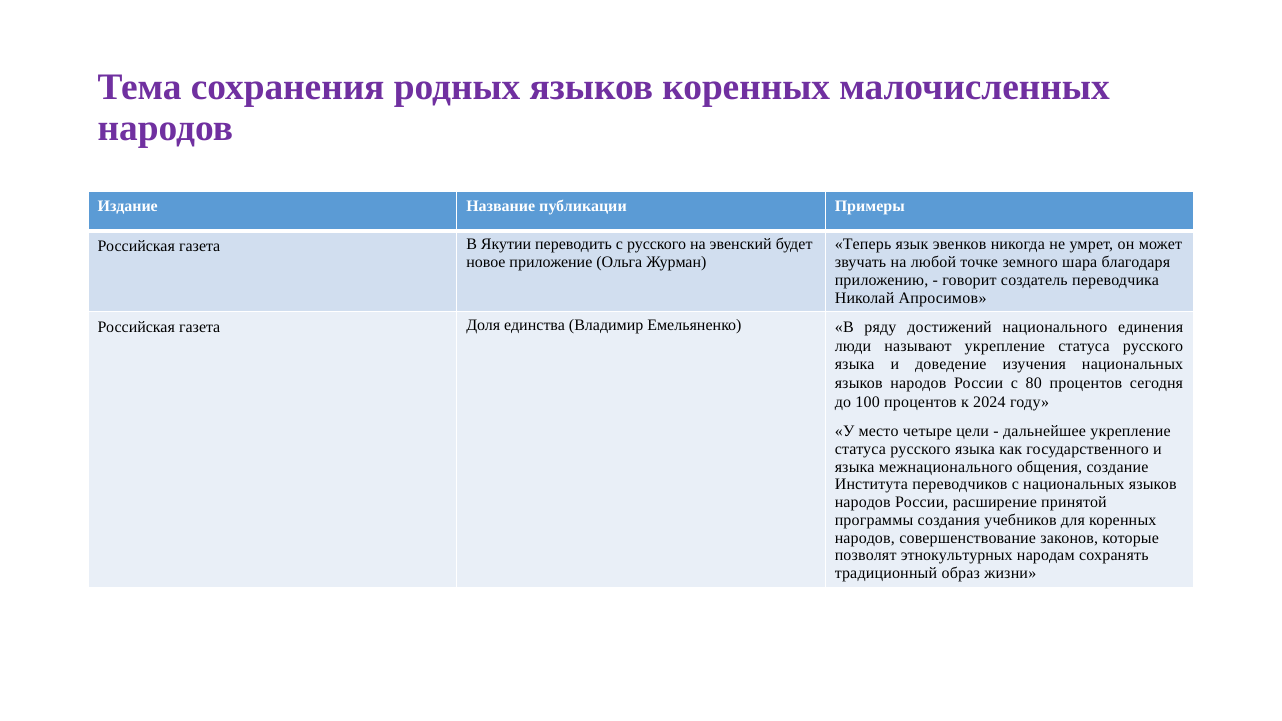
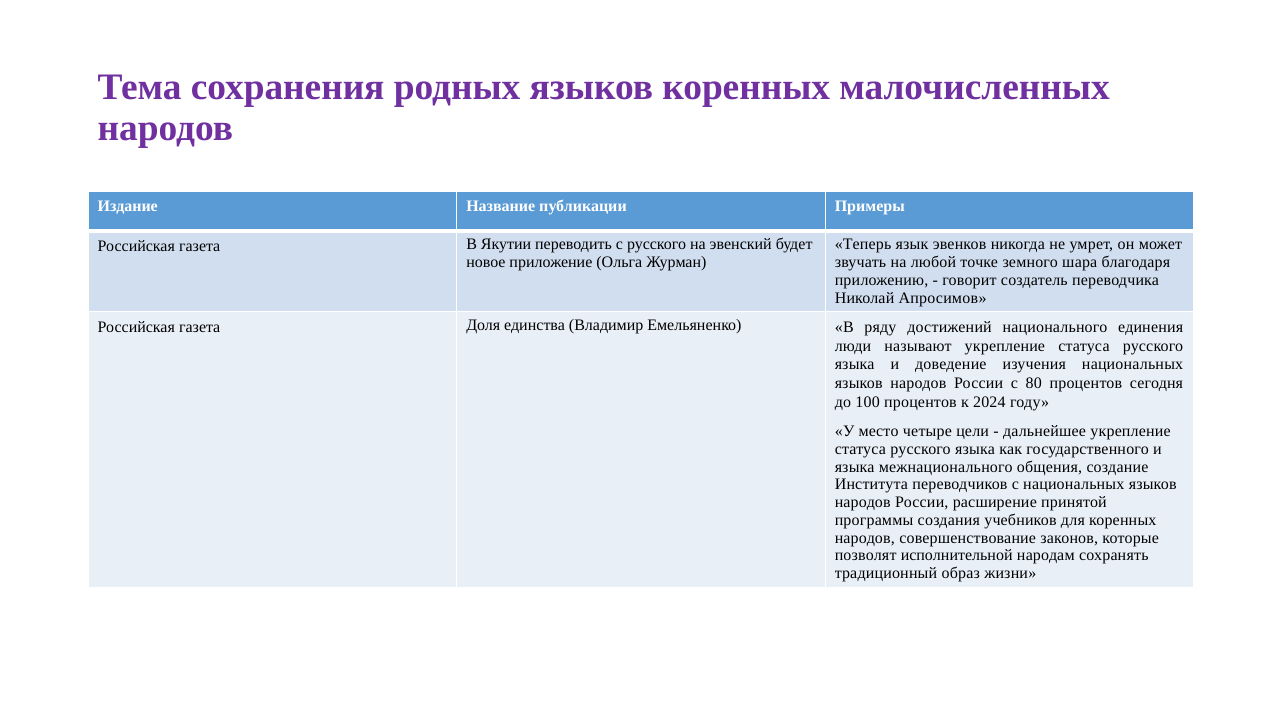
этнокультурных: этнокультурных -> исполнительной
